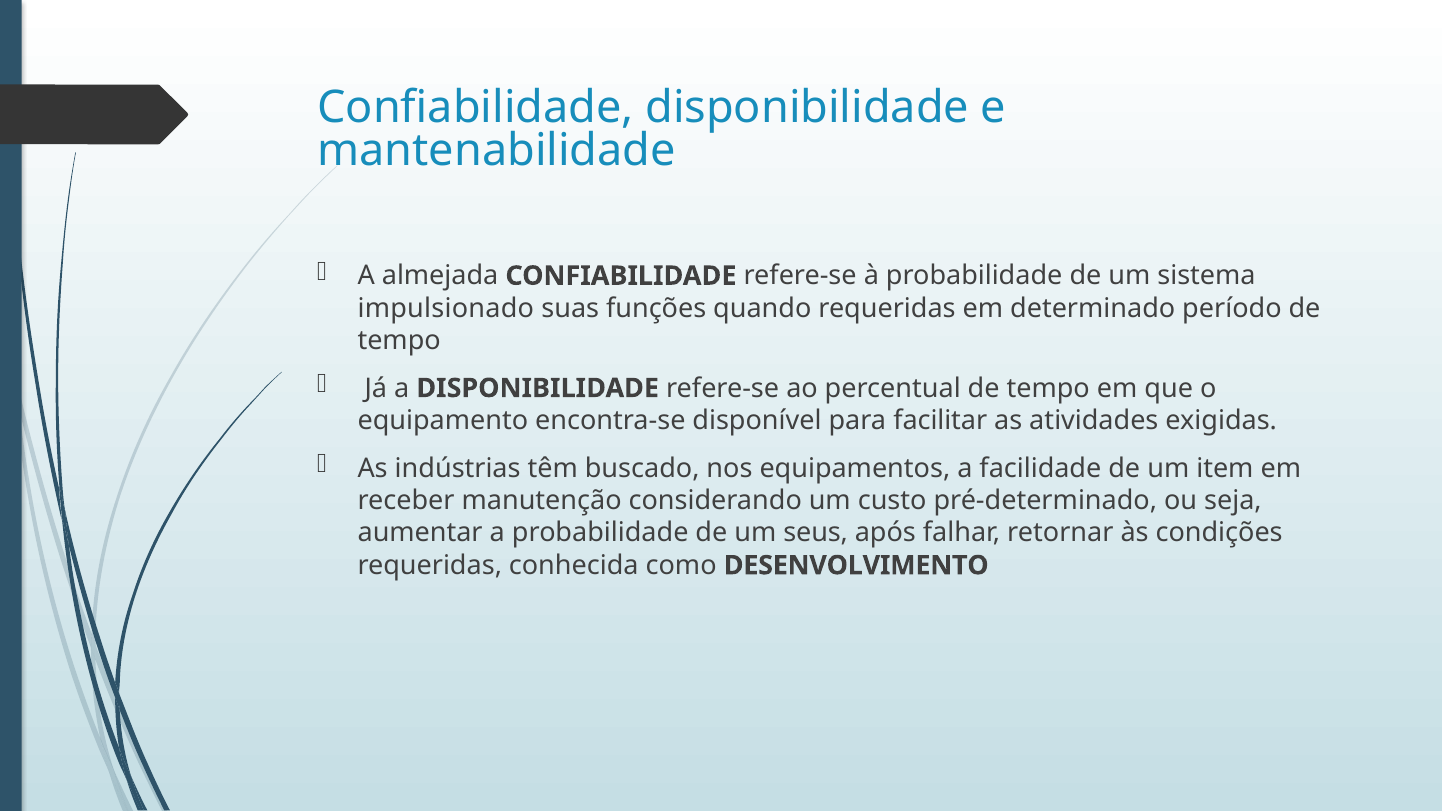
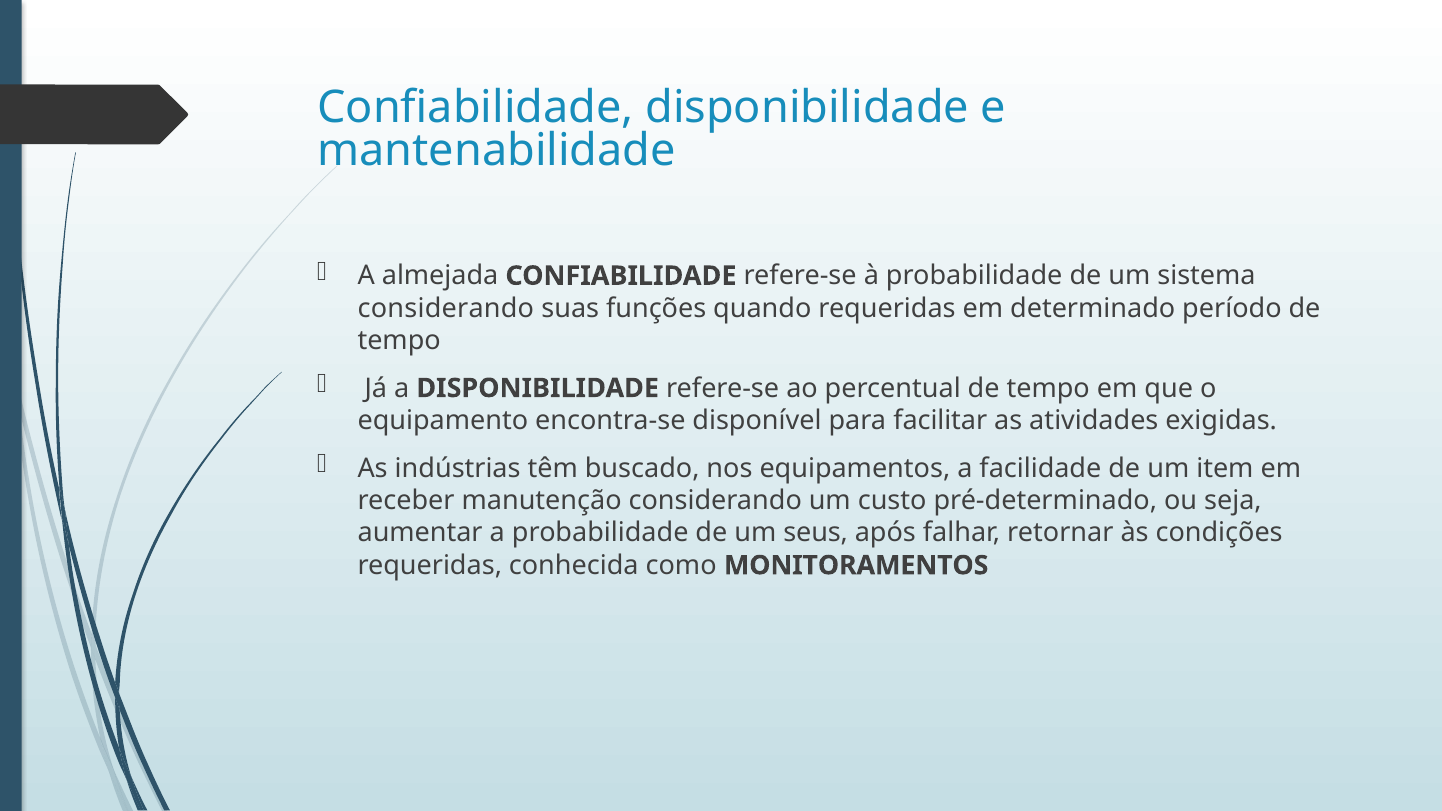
impulsionado at (446, 308): impulsionado -> considerando
DESENVOLVIMENTO: DESENVOLVIMENTO -> MONITORAMENTOS
